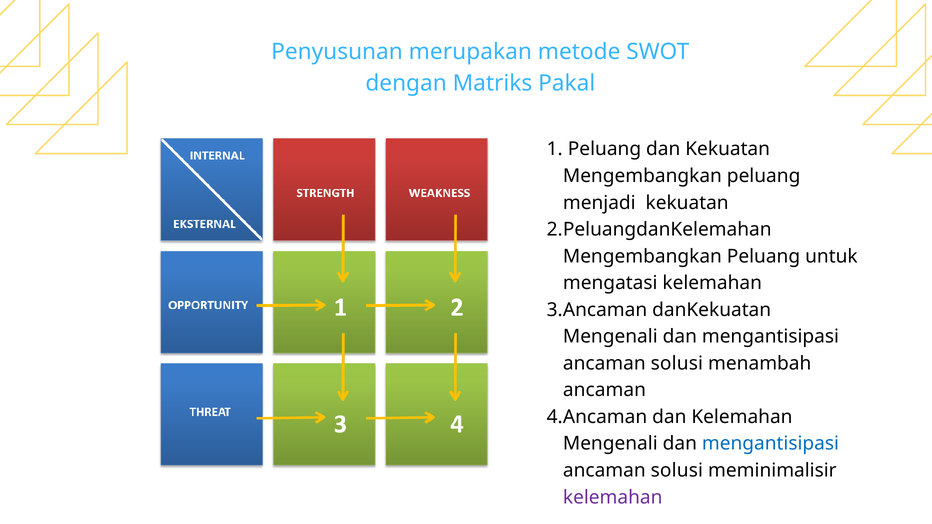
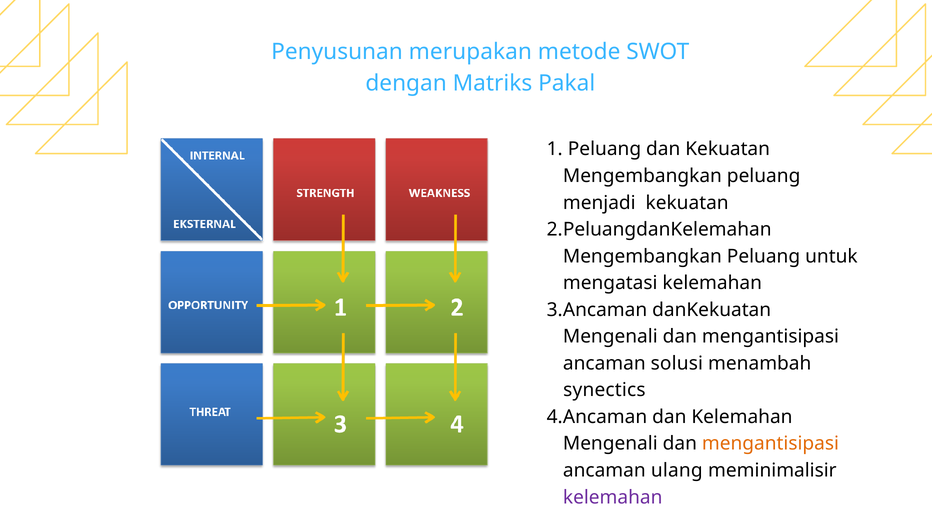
ancaman at (604, 390): ancaman -> synectics
mengantisipasi at (770, 444) colour: blue -> orange
solusi at (677, 471): solusi -> ulang
